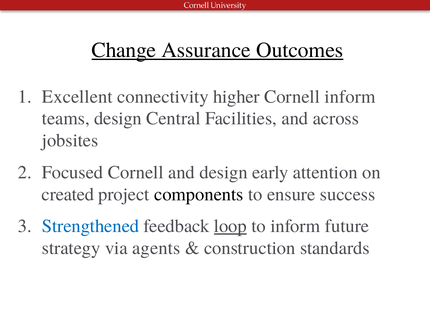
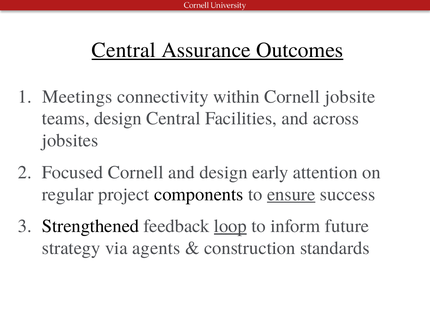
Change at (124, 50): Change -> Central
Excellent: Excellent -> Meetings
higher: higher -> within
Cornell inform: inform -> jobsite
created: created -> regular
ensure underline: none -> present
Strengthened colour: blue -> black
